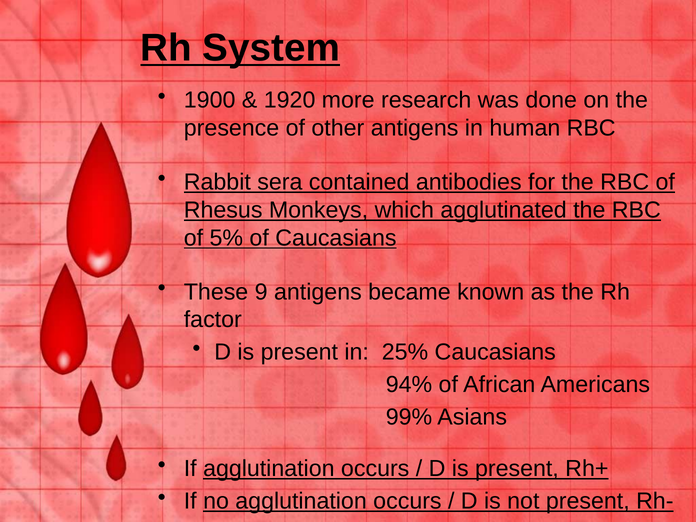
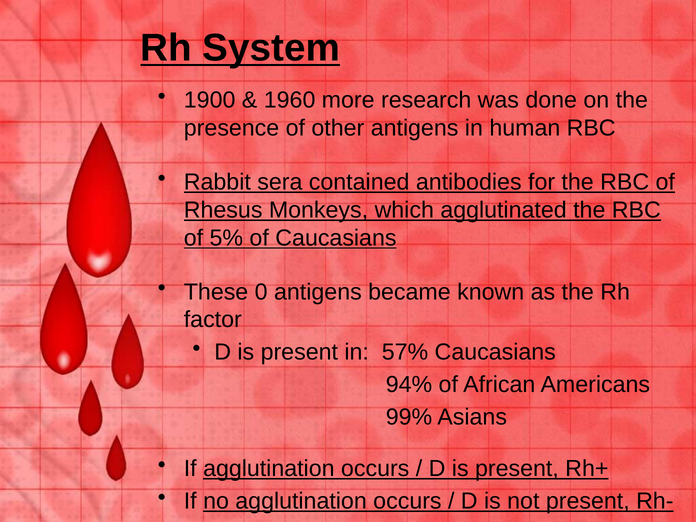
1920: 1920 -> 1960
9: 9 -> 0
25%: 25% -> 57%
